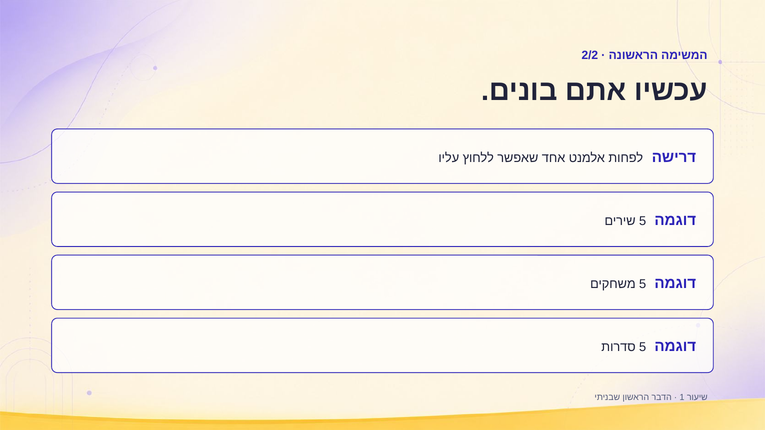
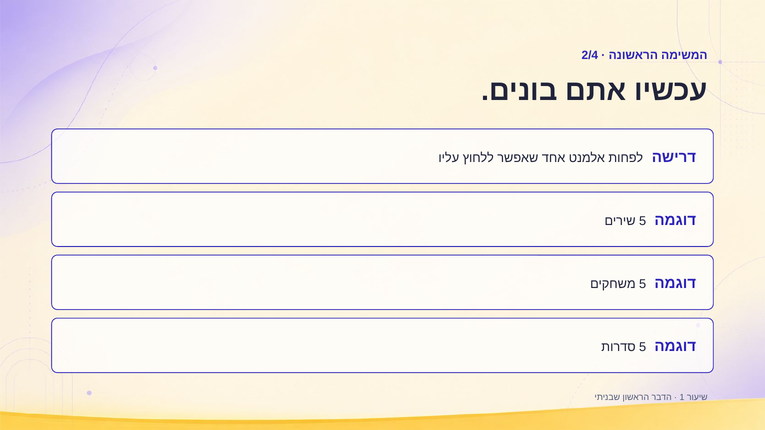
2/2: 2/2 -> 2/4
